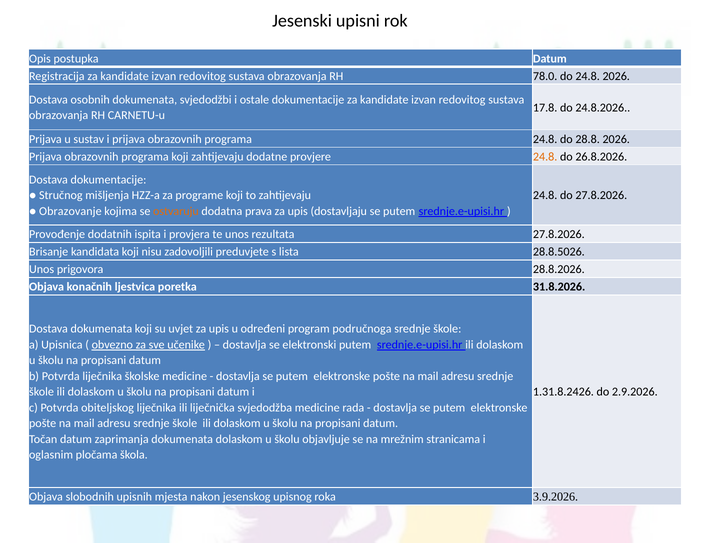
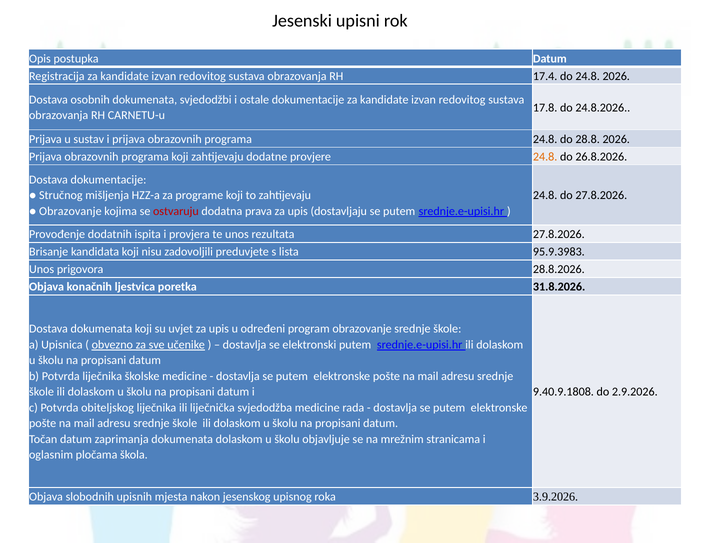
78.0: 78.0 -> 17.4
ostvaruju colour: orange -> red
28.8.5026: 28.8.5026 -> 95.9.3983
program područnoga: područnoga -> obrazovanje
1.31.8.2426: 1.31.8.2426 -> 9.40.9.1808
